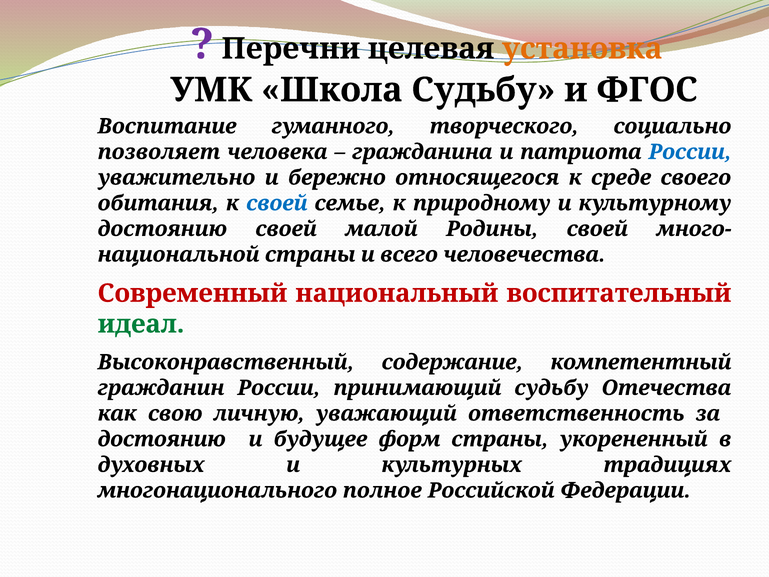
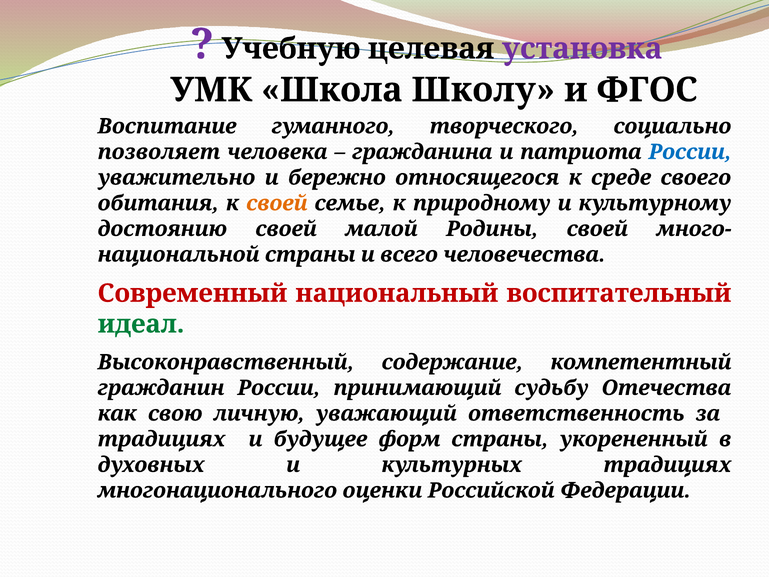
Перечни: Перечни -> Учебную
установка colour: orange -> purple
Школа Судьбу: Судьбу -> Школу
своей at (277, 203) colour: blue -> orange
достоянию at (162, 439): достоянию -> традициях
полное: полное -> оценки
